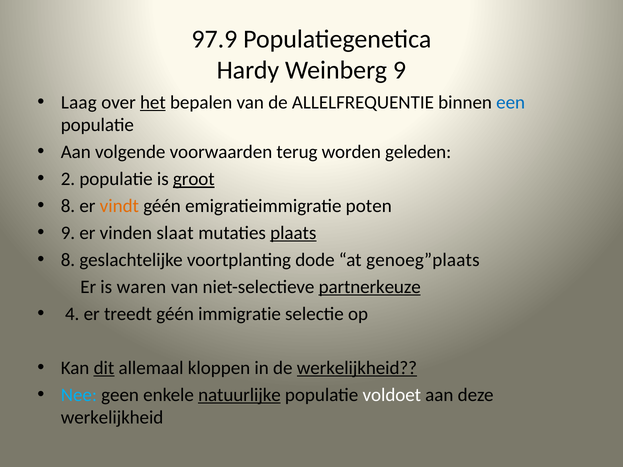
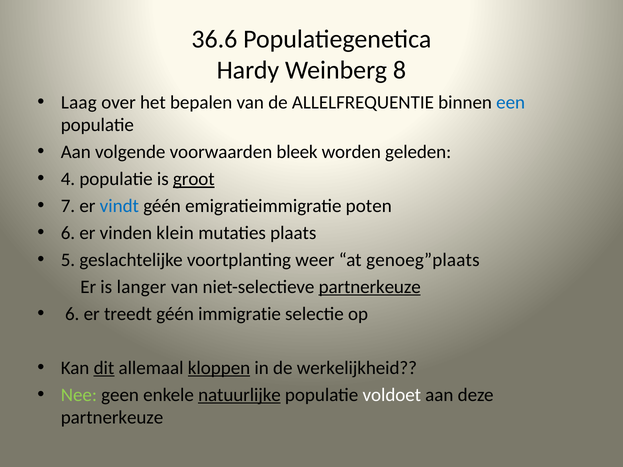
97.9: 97.9 -> 36.6
Weinberg 9: 9 -> 8
het underline: present -> none
terug: terug -> bleek
2: 2 -> 4
8 at (68, 206): 8 -> 7
vindt colour: orange -> blue
9 at (68, 233): 9 -> 6
slaat: slaat -> klein
plaats underline: present -> none
8 at (68, 260): 8 -> 5
dode: dode -> weer
waren: waren -> langer
4 at (72, 314): 4 -> 6
kloppen underline: none -> present
werkelijkheid at (357, 368) underline: present -> none
Nee colour: light blue -> light green
werkelijkheid at (112, 418): werkelijkheid -> partnerkeuze
